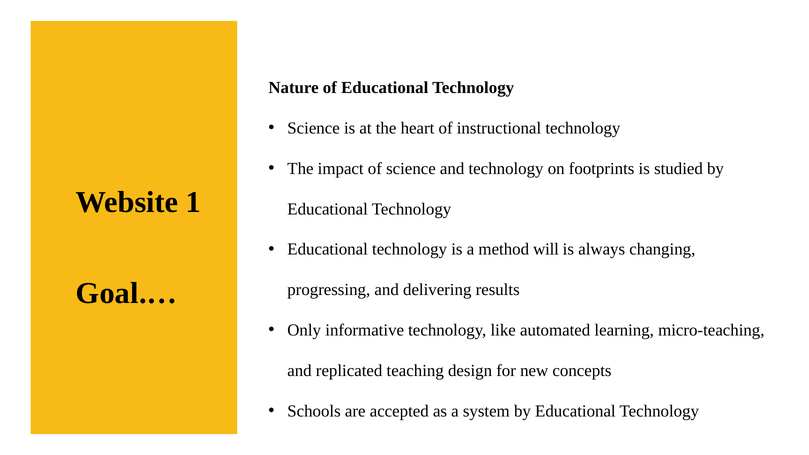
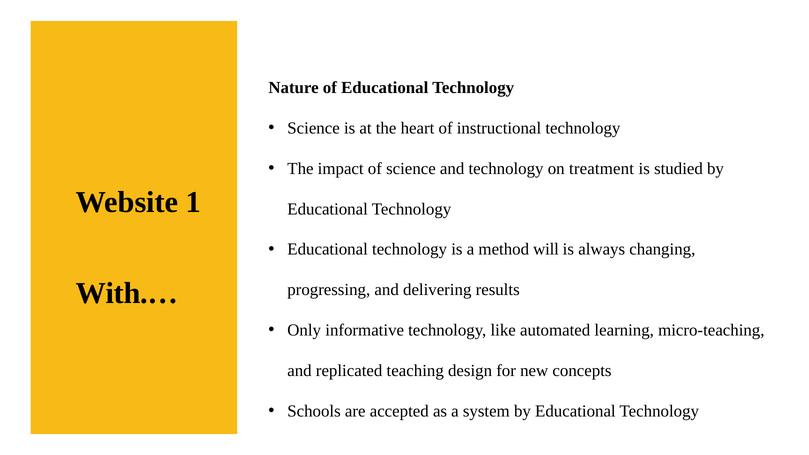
footprints: footprints -> treatment
Goal.…: Goal.… -> With.…
